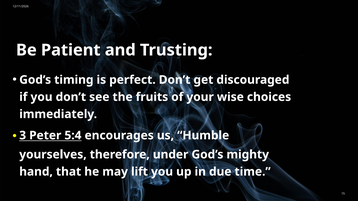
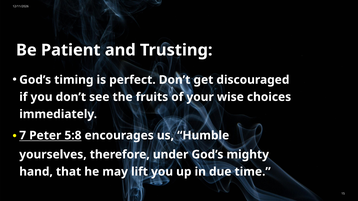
3: 3 -> 7
5:4: 5:4 -> 5:8
